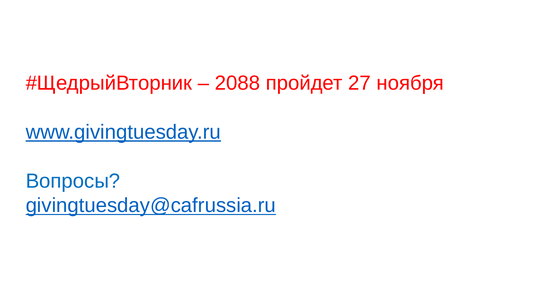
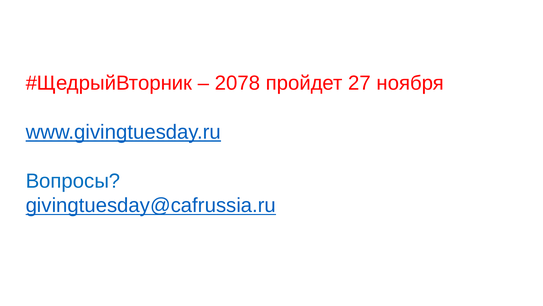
2088: 2088 -> 2078
